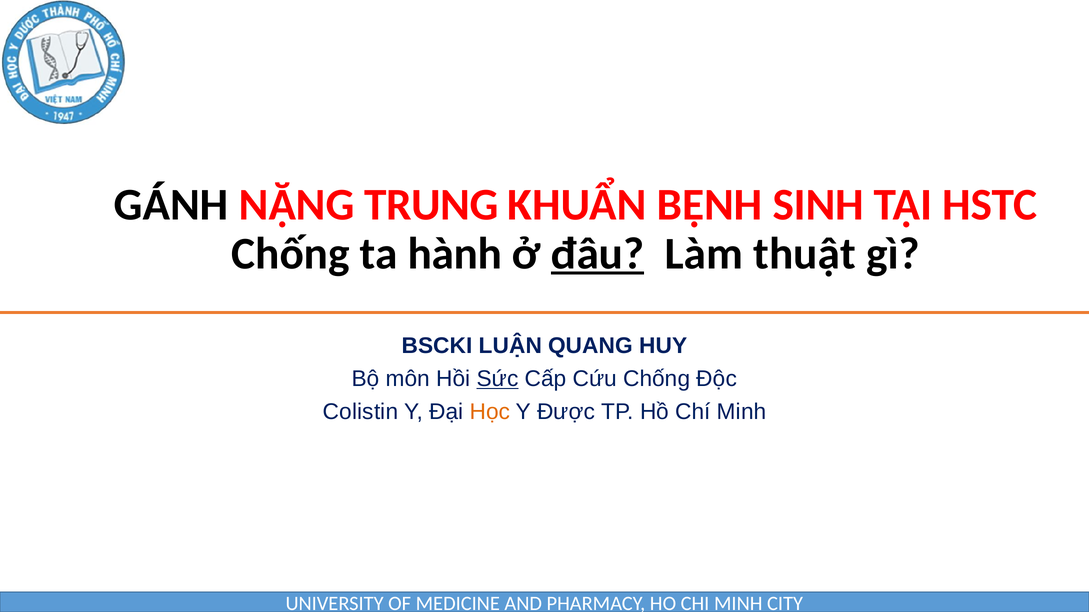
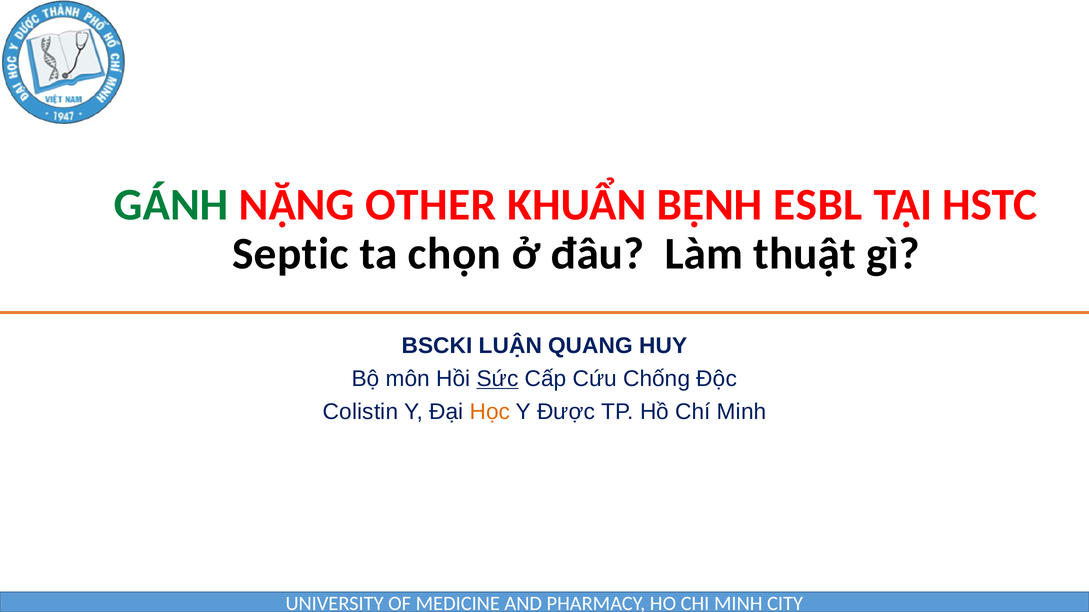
GÁNH colour: black -> green
TRUNG: TRUNG -> OTHER
SINH: SINH -> ESBL
Chống at (291, 254): Chống -> Septic
hành: hành -> chọn
đâu underline: present -> none
